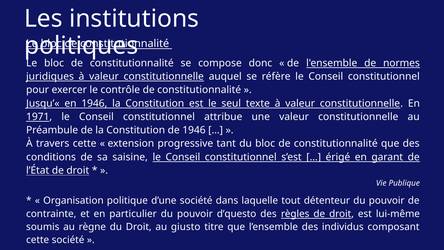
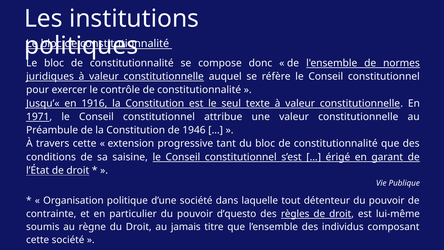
en 1946: 1946 -> 1916
giusto: giusto -> jamais
